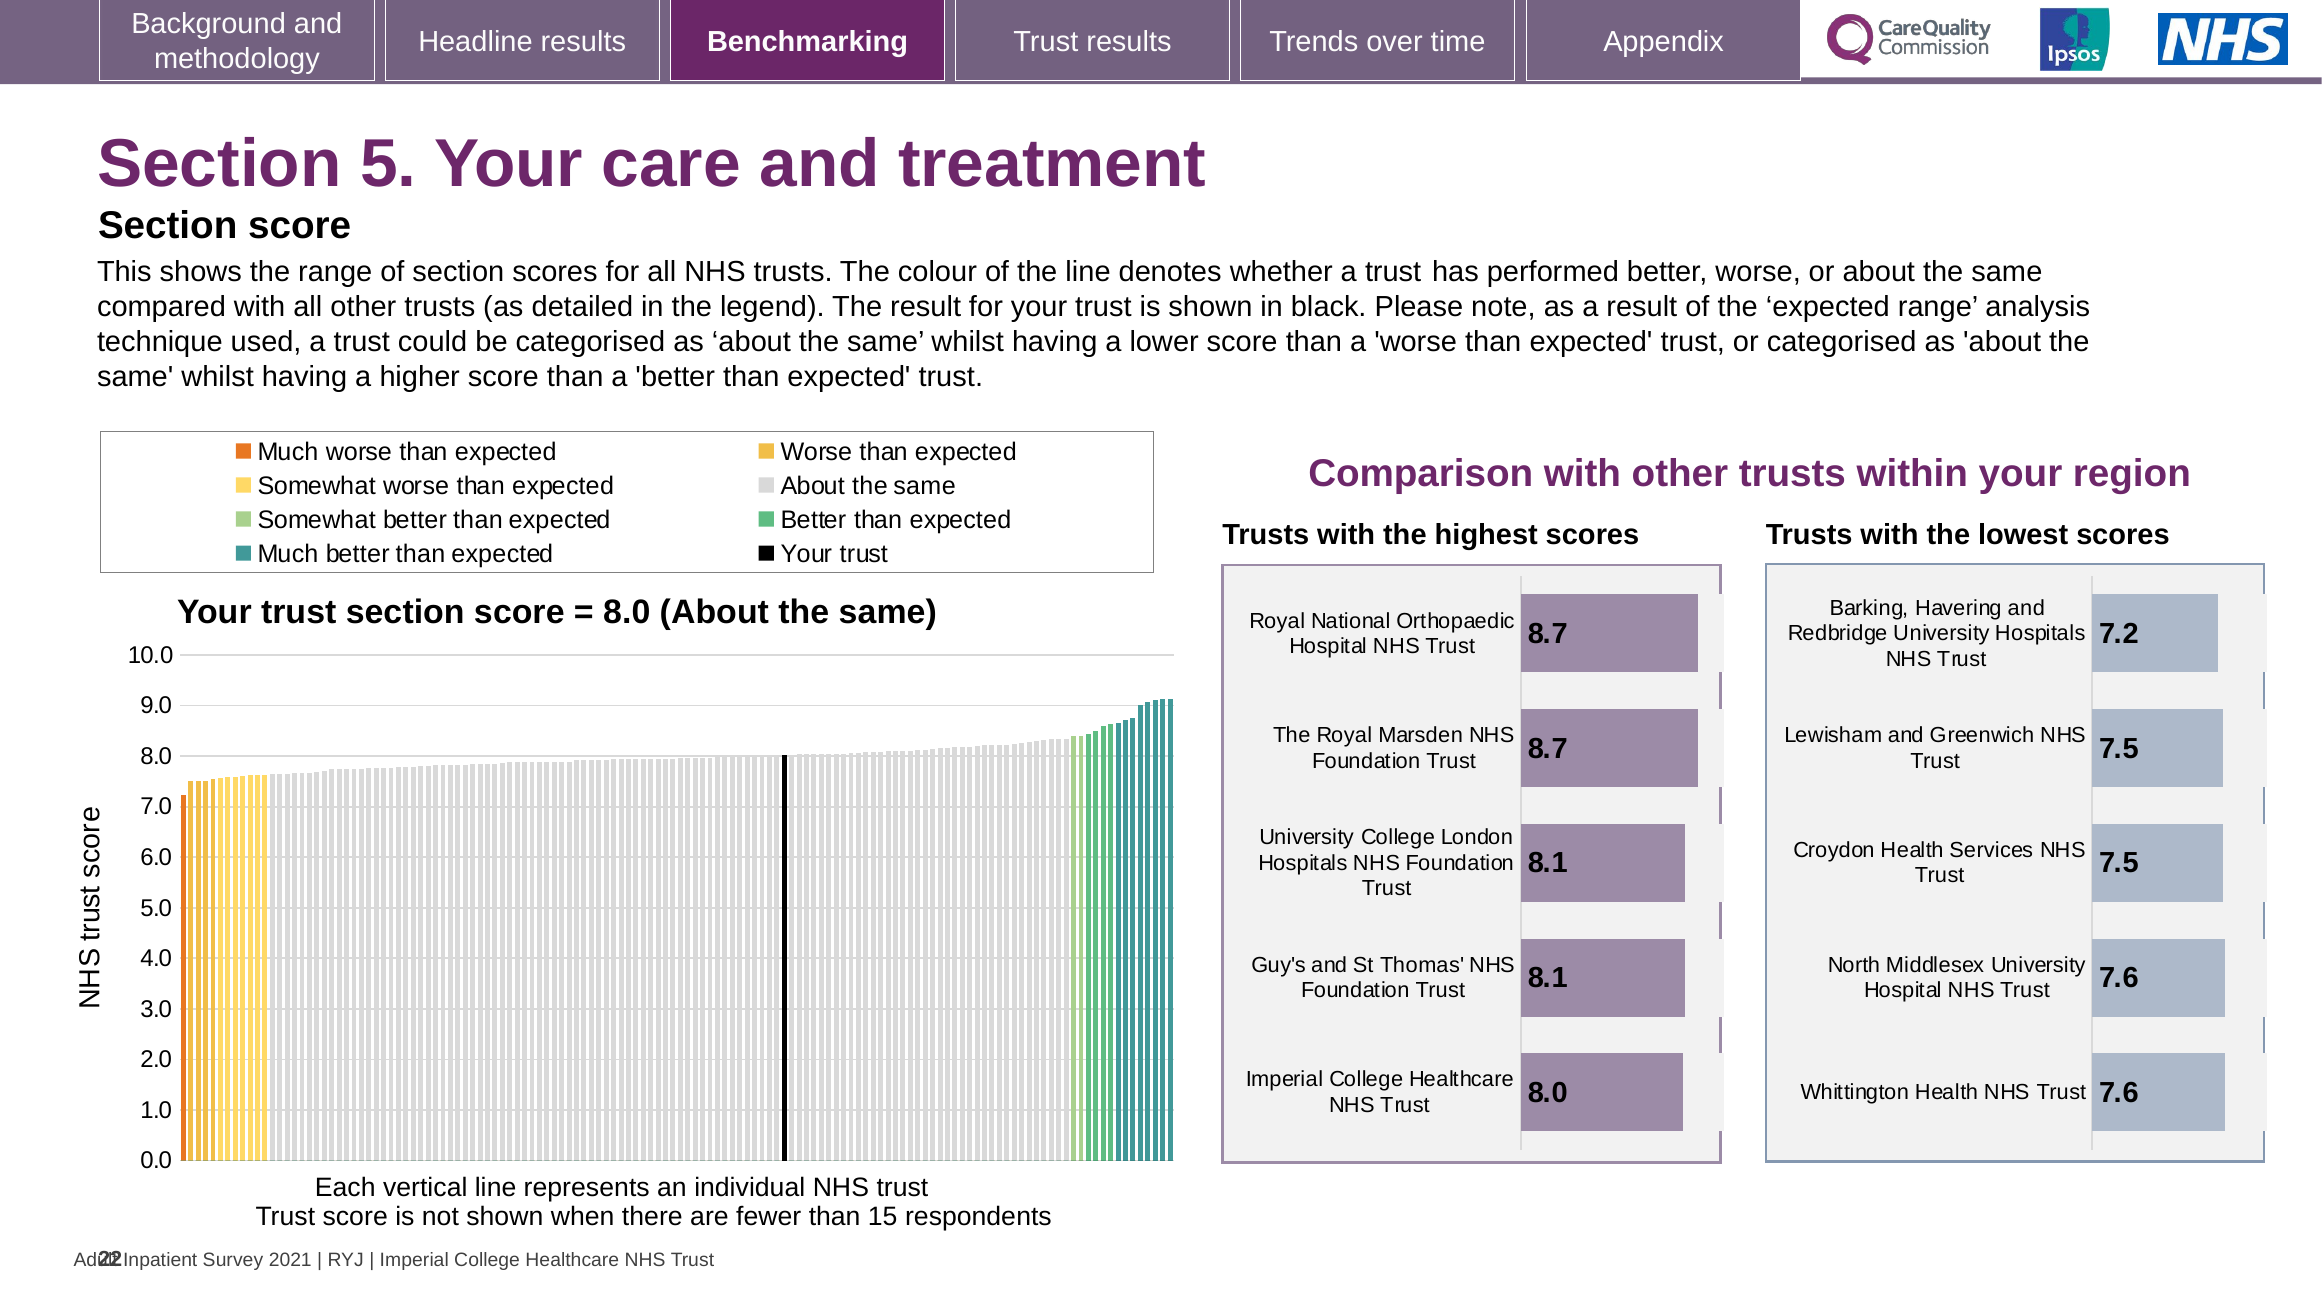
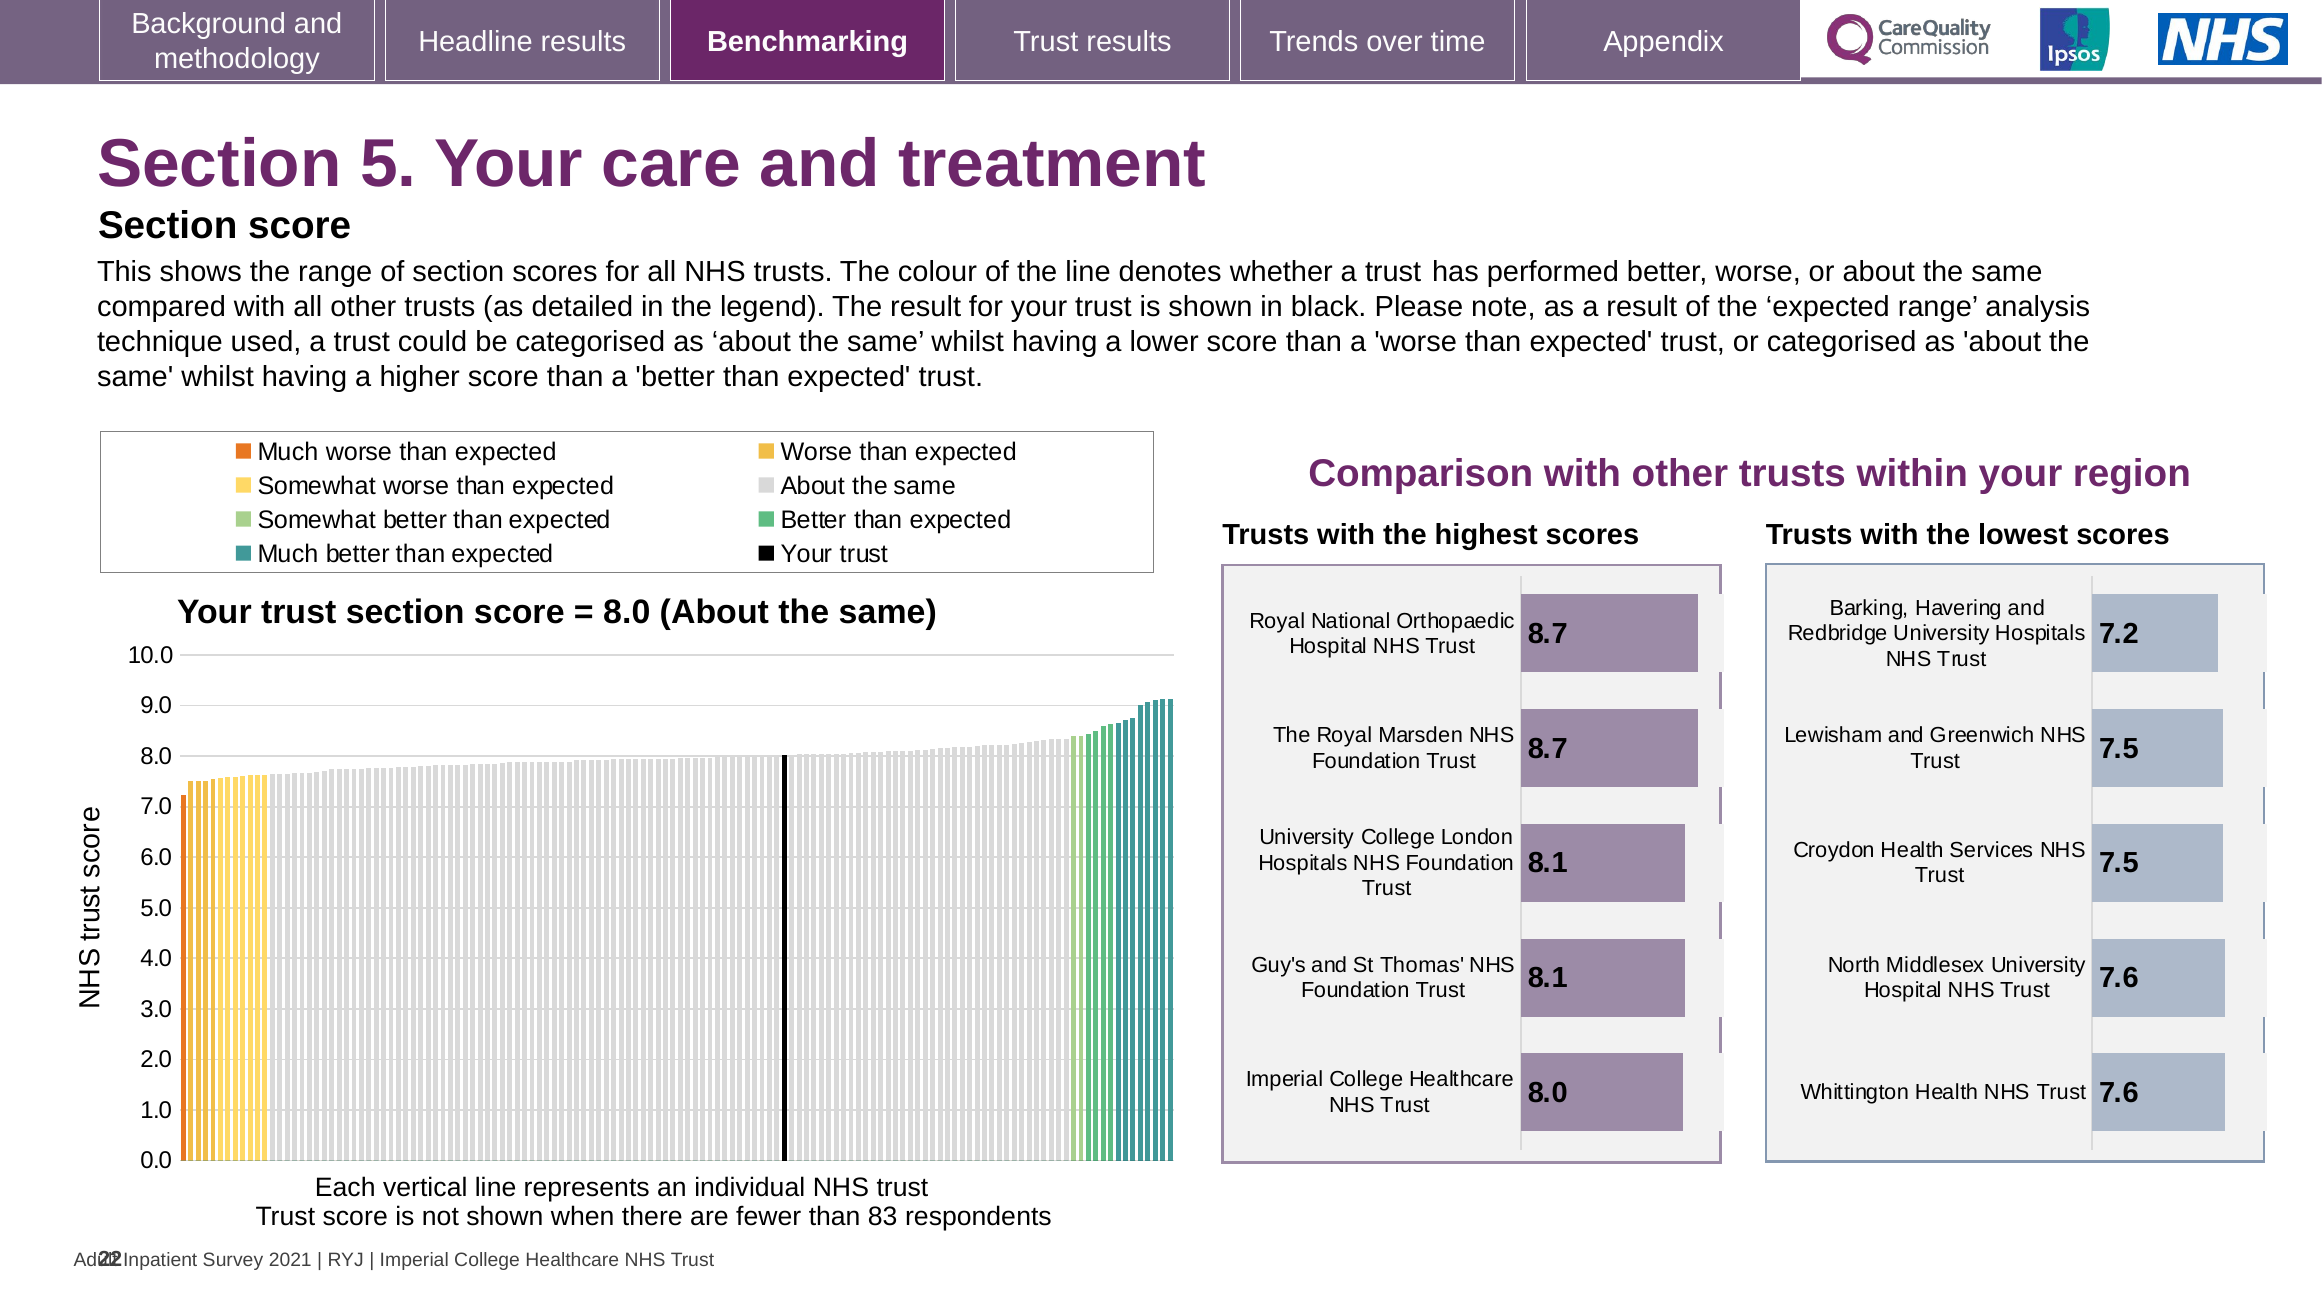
15: 15 -> 83
